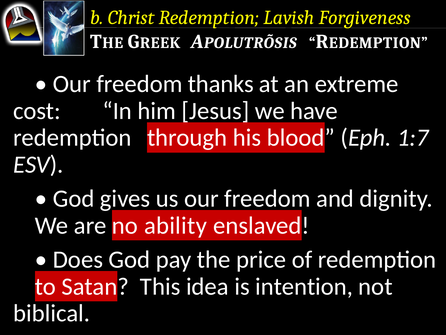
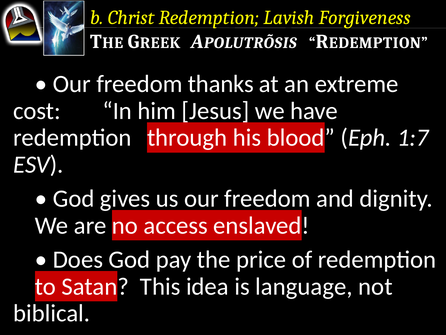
ability: ability -> access
intention: intention -> language
